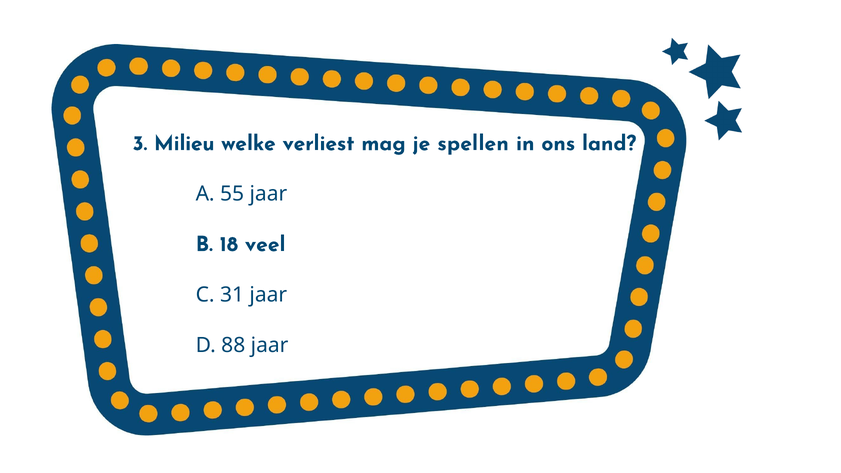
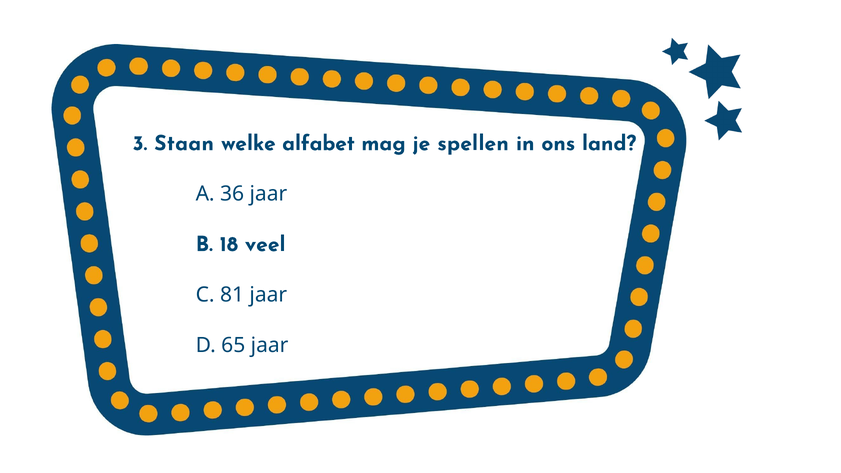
Milieu: Milieu -> Staan
verliest: verliest -> alfabet
55: 55 -> 36
31: 31 -> 81
88: 88 -> 65
